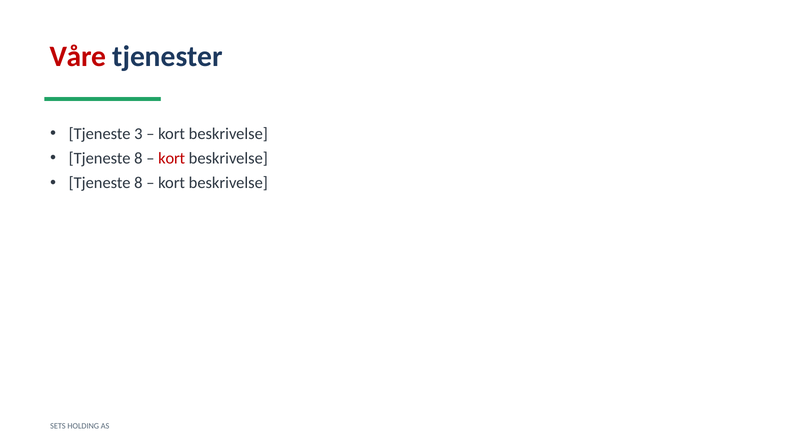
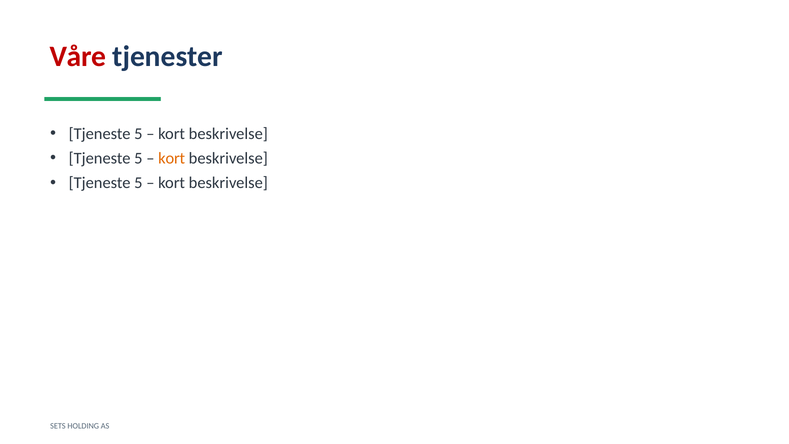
3 at (138, 134): 3 -> 5
8 at (138, 158): 8 -> 5
kort at (172, 158) colour: red -> orange
8 at (138, 183): 8 -> 5
